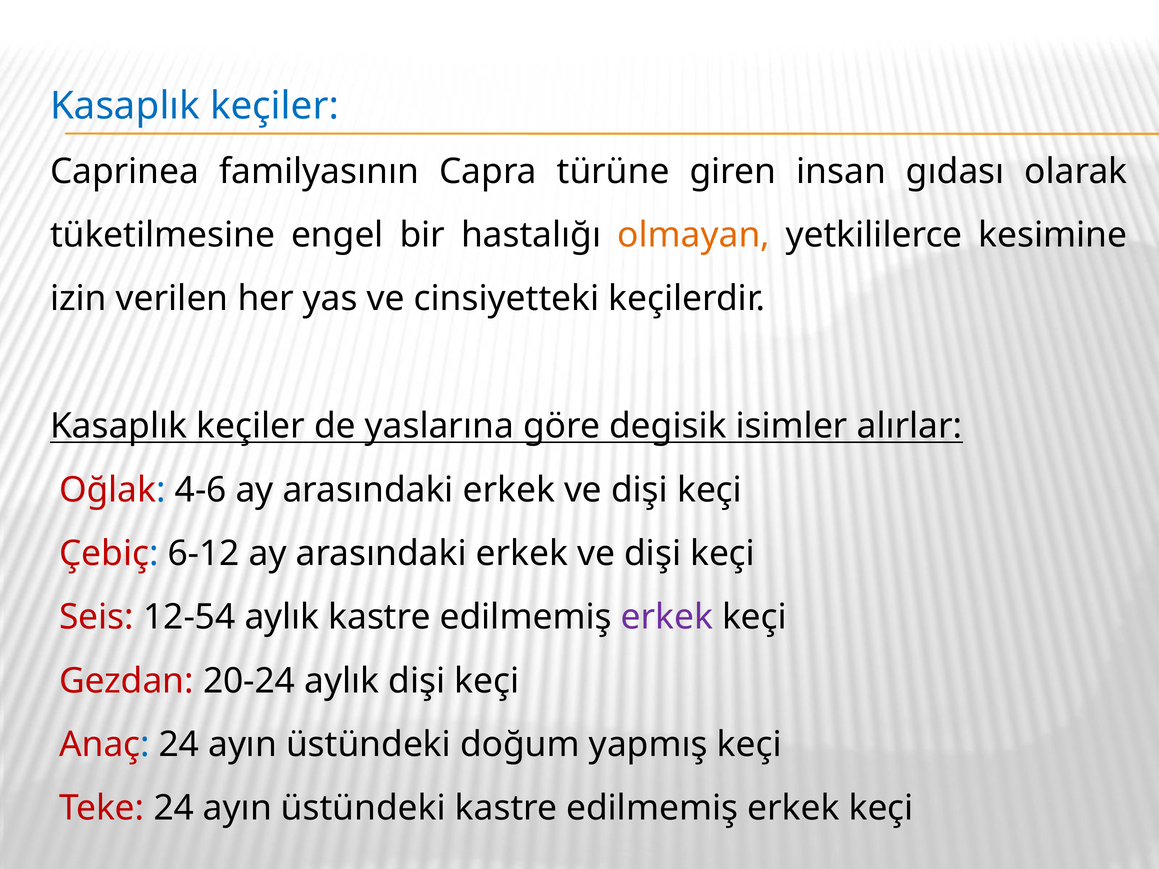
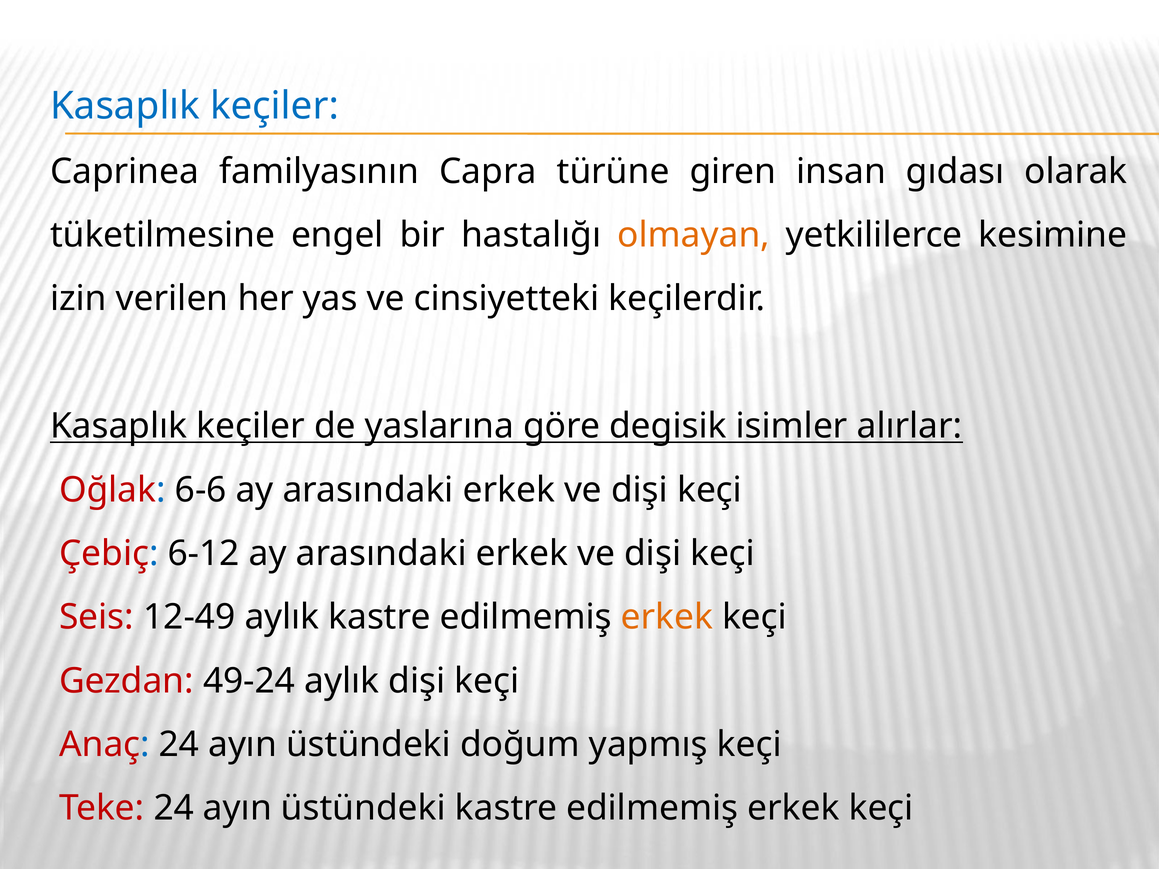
4-6: 4-6 -> 6-6
12-54: 12-54 -> 12-49
erkek at (667, 617) colour: purple -> orange
20-24: 20-24 -> 49-24
